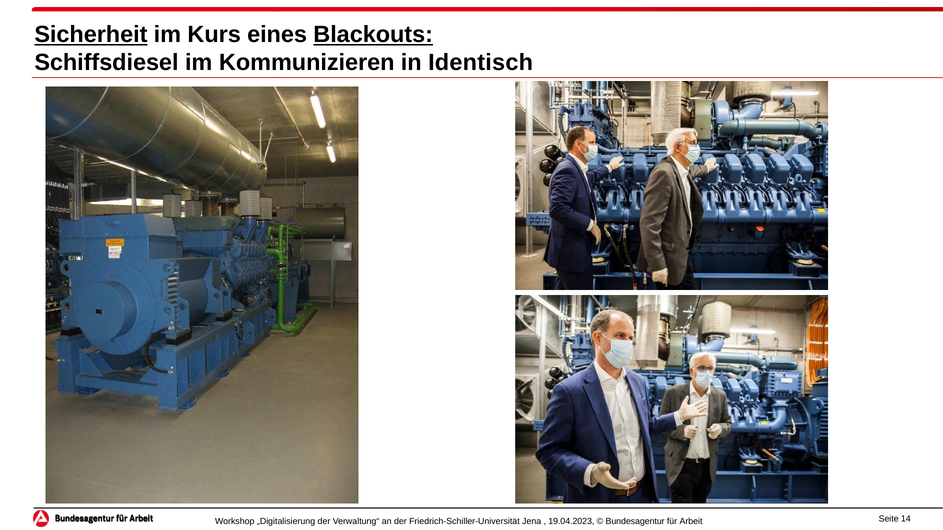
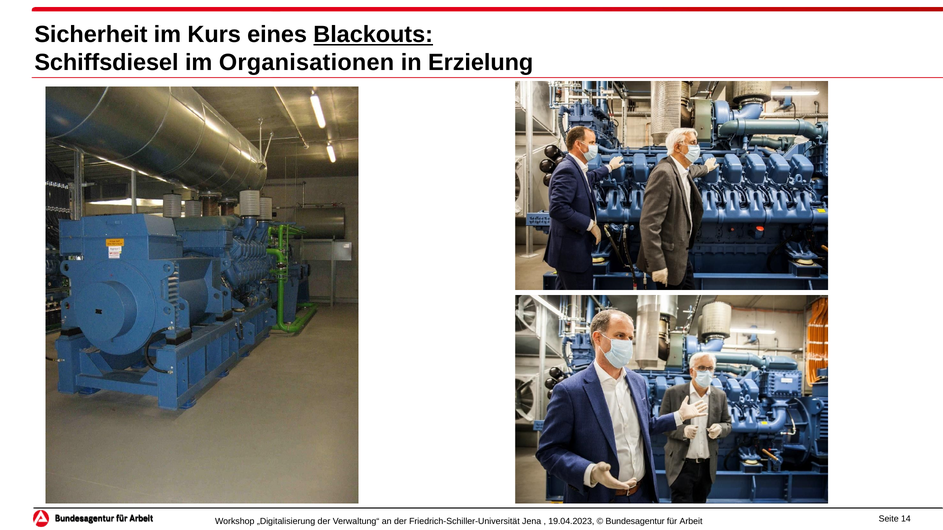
Sicherheit underline: present -> none
Kommunizieren: Kommunizieren -> Organisationen
Identisch: Identisch -> Erzielung
